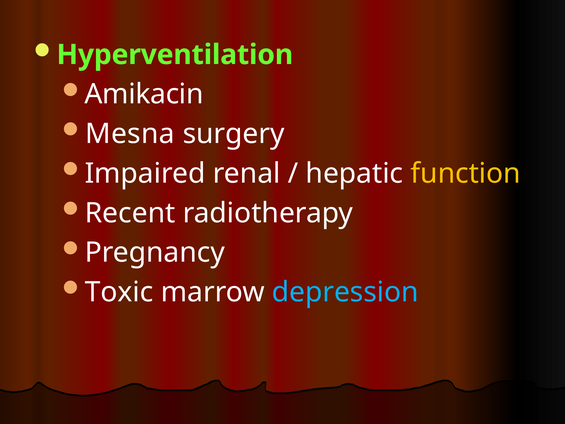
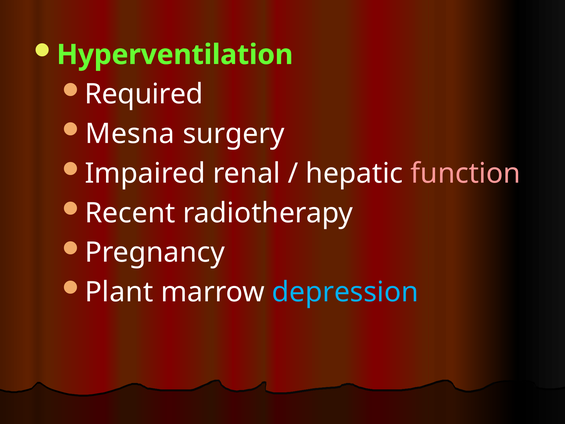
Amikacin: Amikacin -> Required
function colour: yellow -> pink
Toxic: Toxic -> Plant
